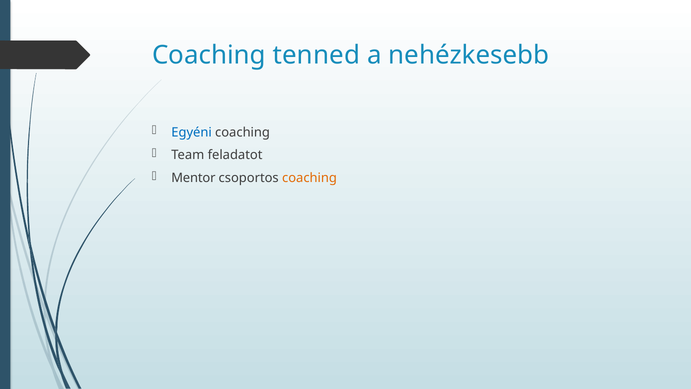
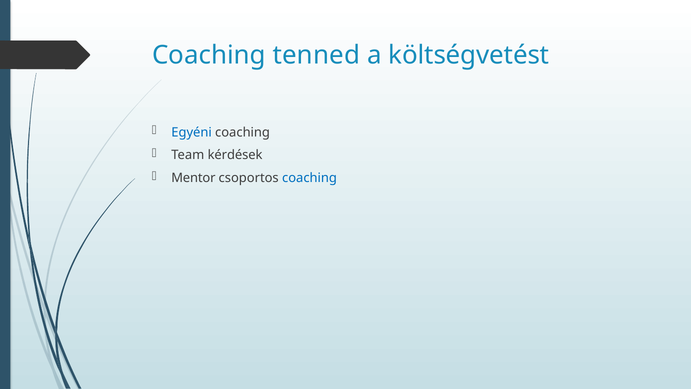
nehézkesebb: nehézkesebb -> költségvetést
feladatot: feladatot -> kérdések
coaching at (309, 178) colour: orange -> blue
